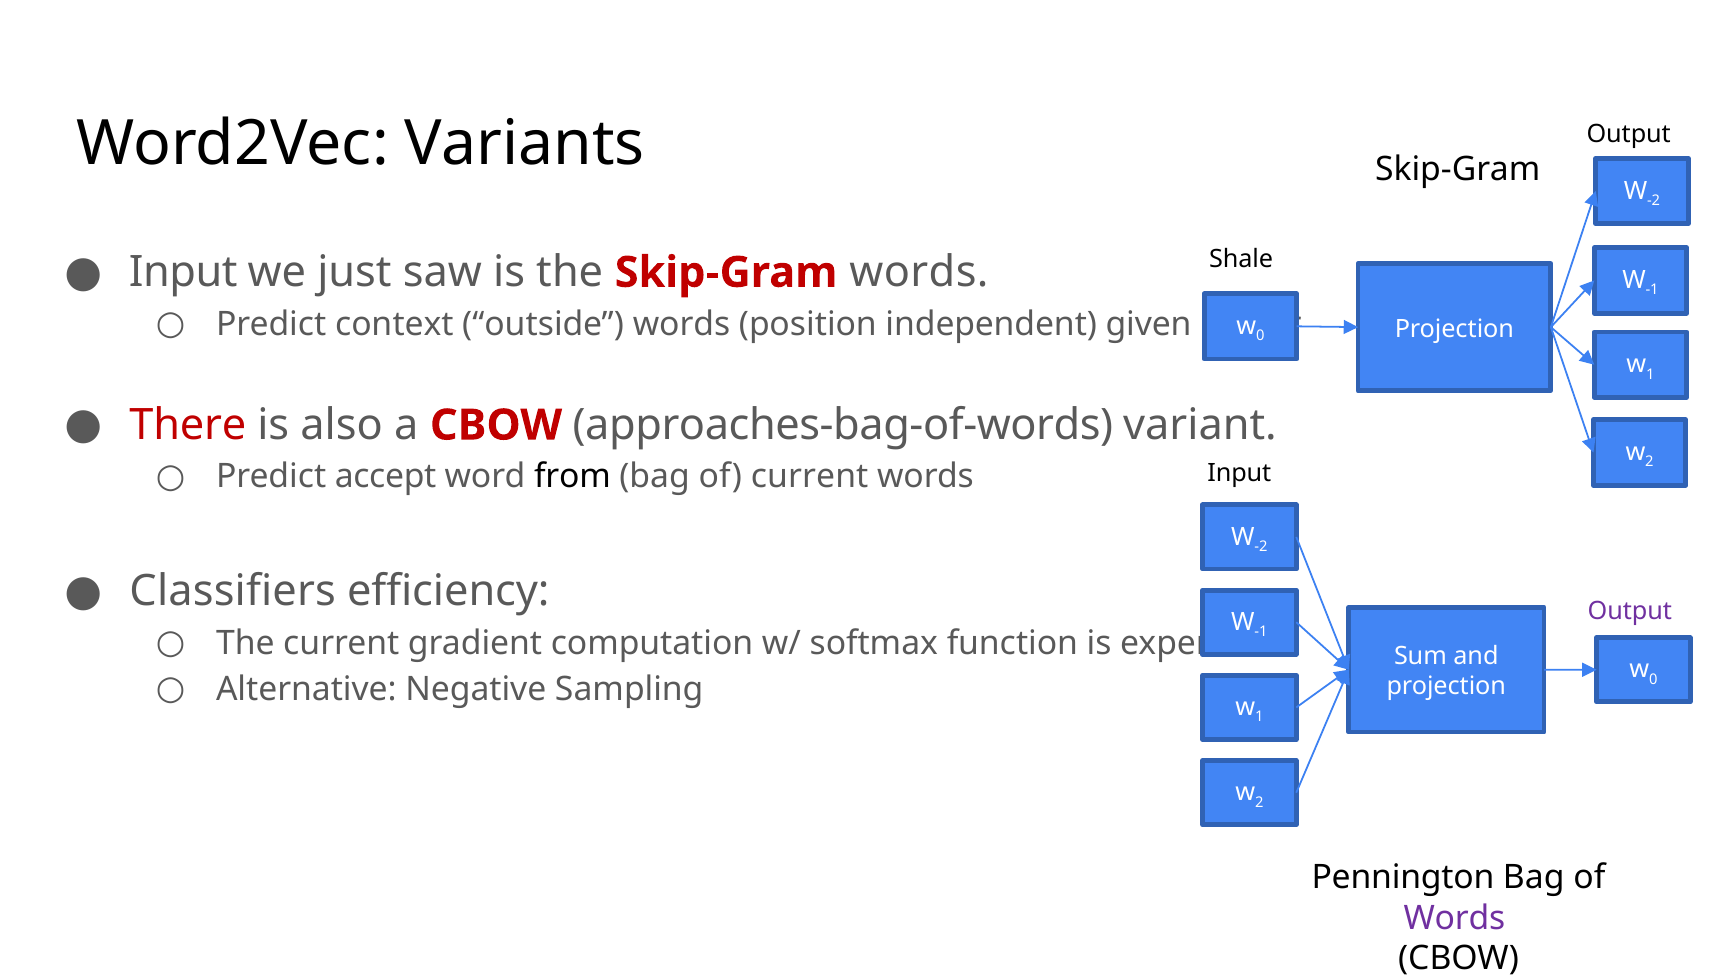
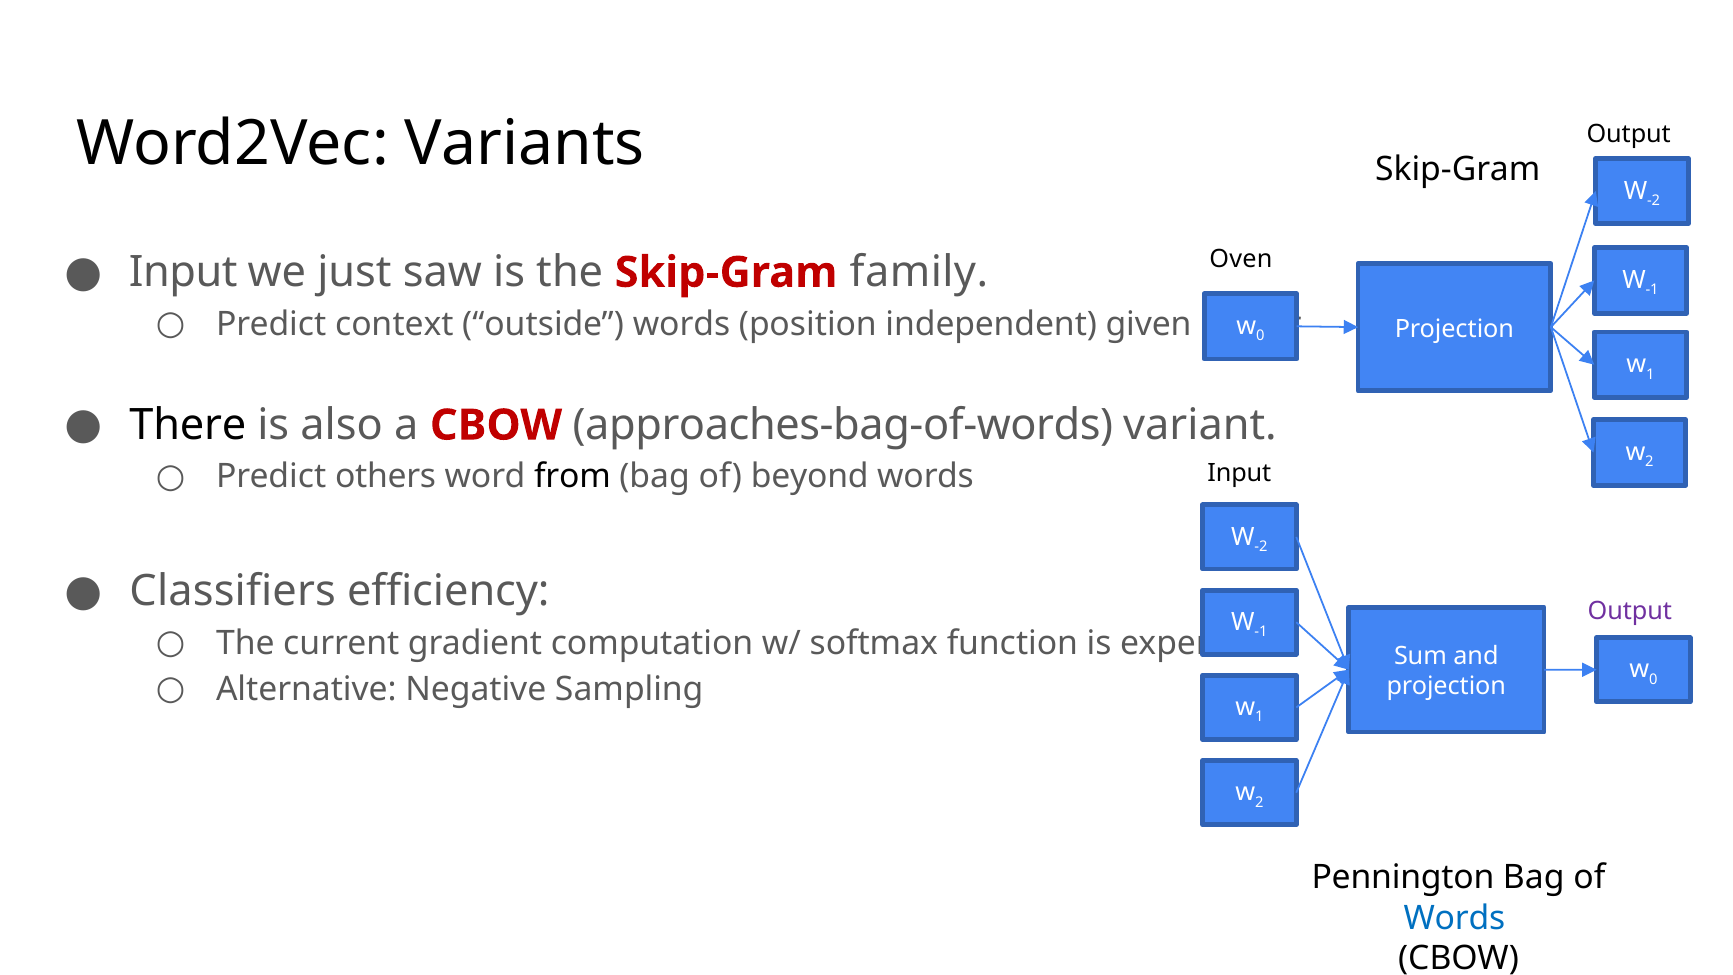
Shale: Shale -> Oven
Skip-Gram words: words -> family
There colour: red -> black
accept: accept -> others
of current: current -> beyond
Words at (1454, 918) colour: purple -> blue
